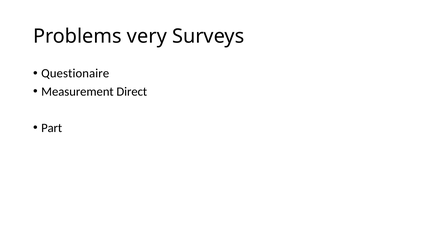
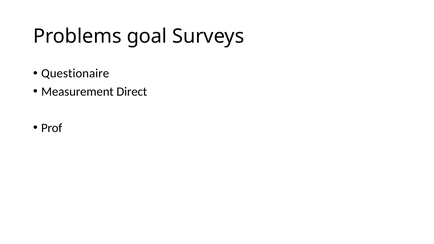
very: very -> goal
Part: Part -> Prof
